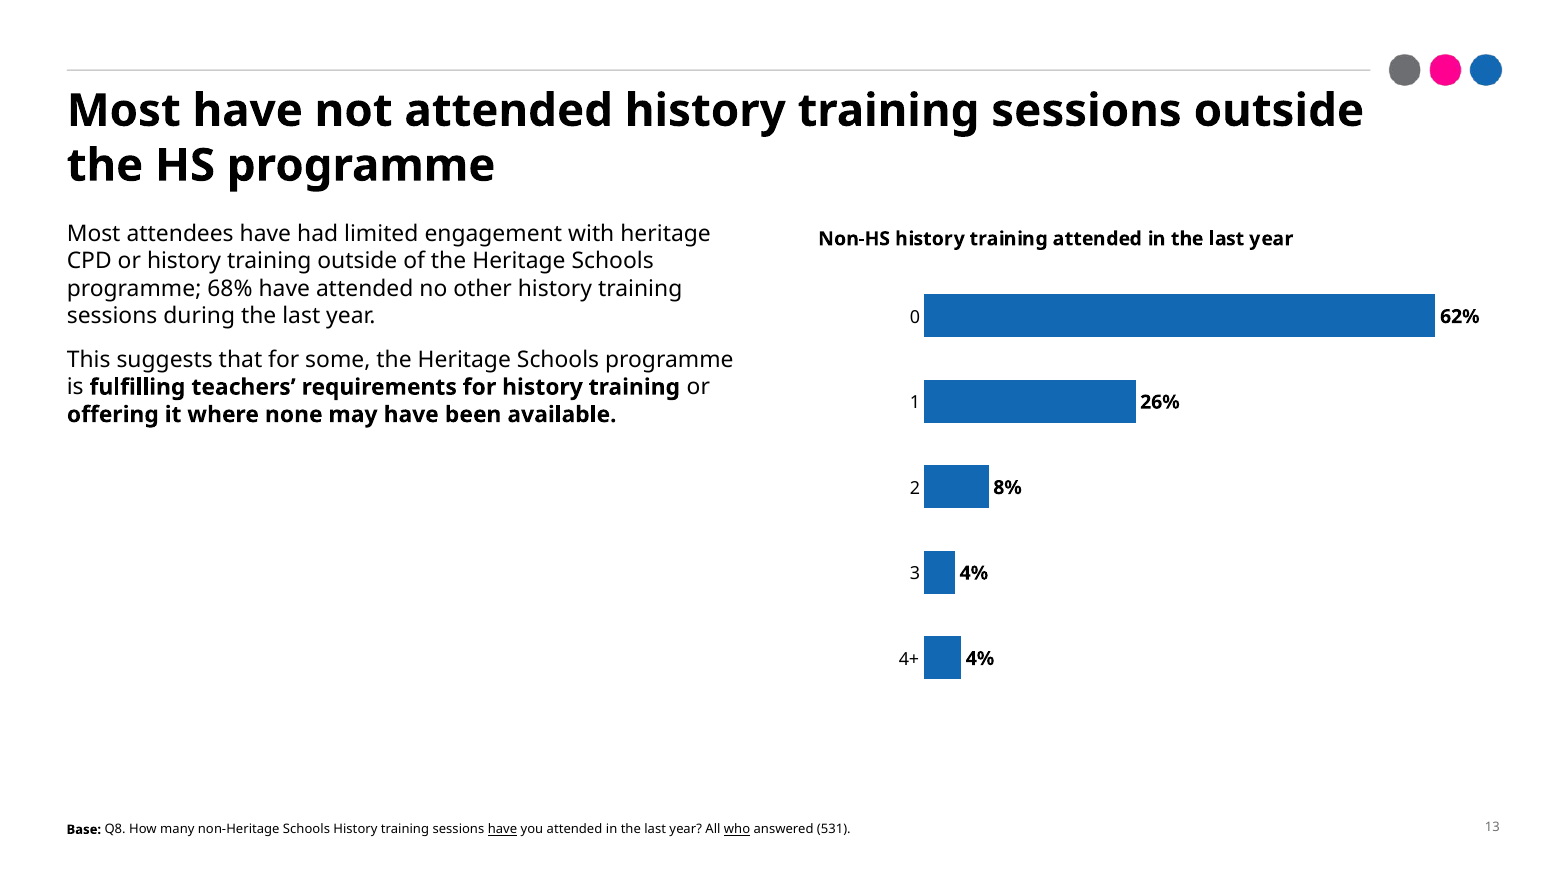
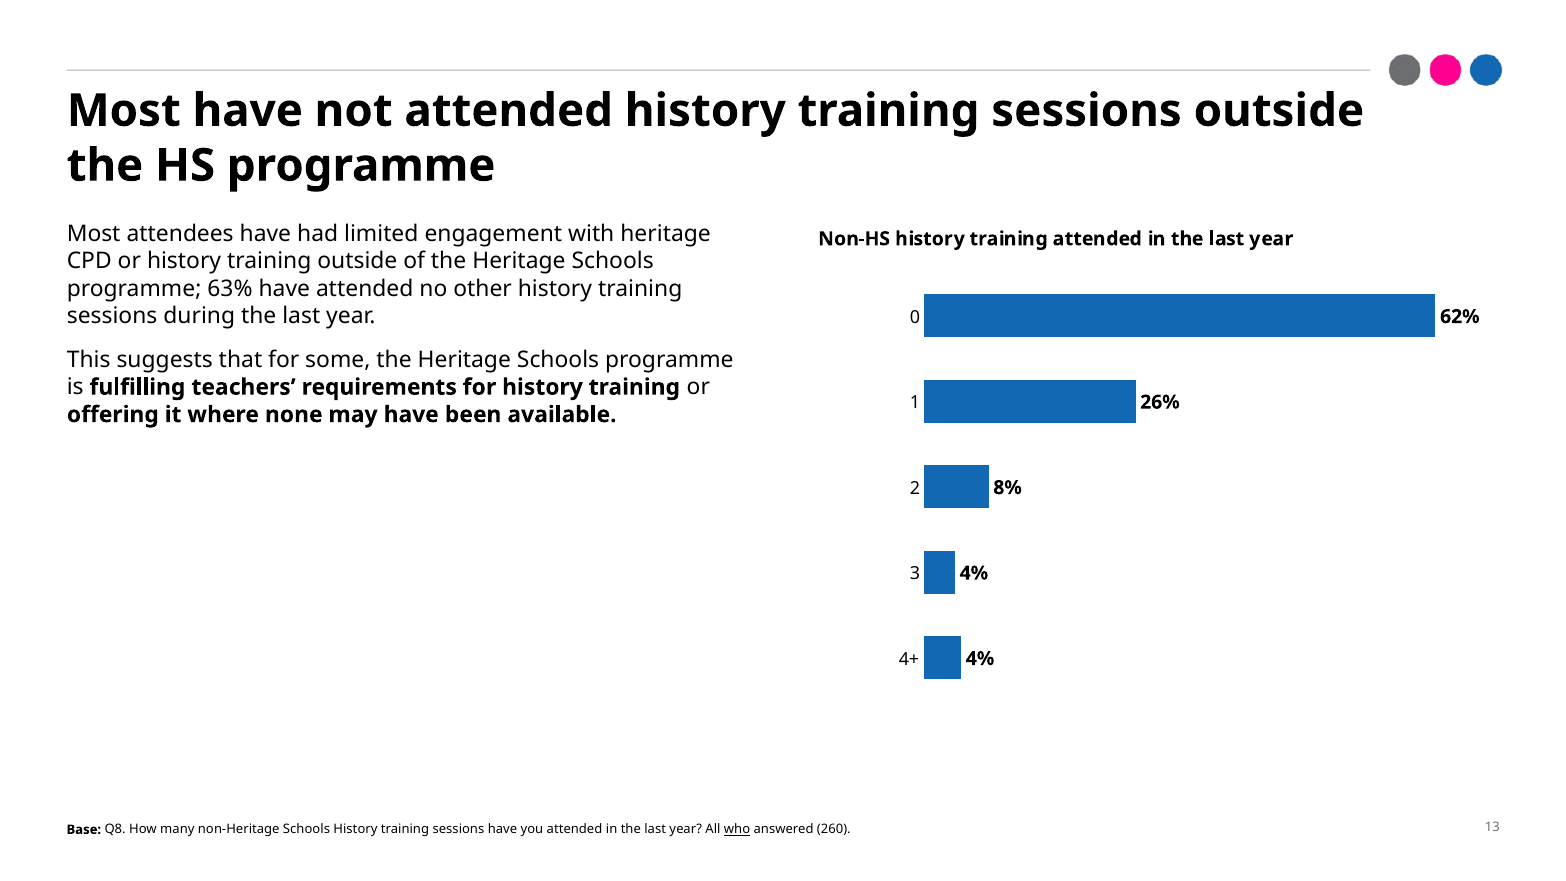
68%: 68% -> 63%
have at (502, 829) underline: present -> none
531: 531 -> 260
